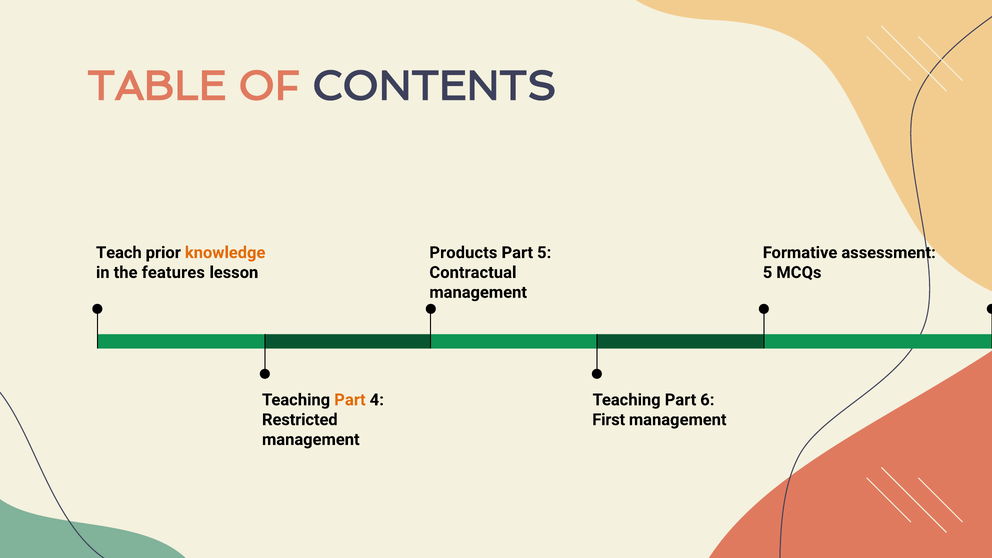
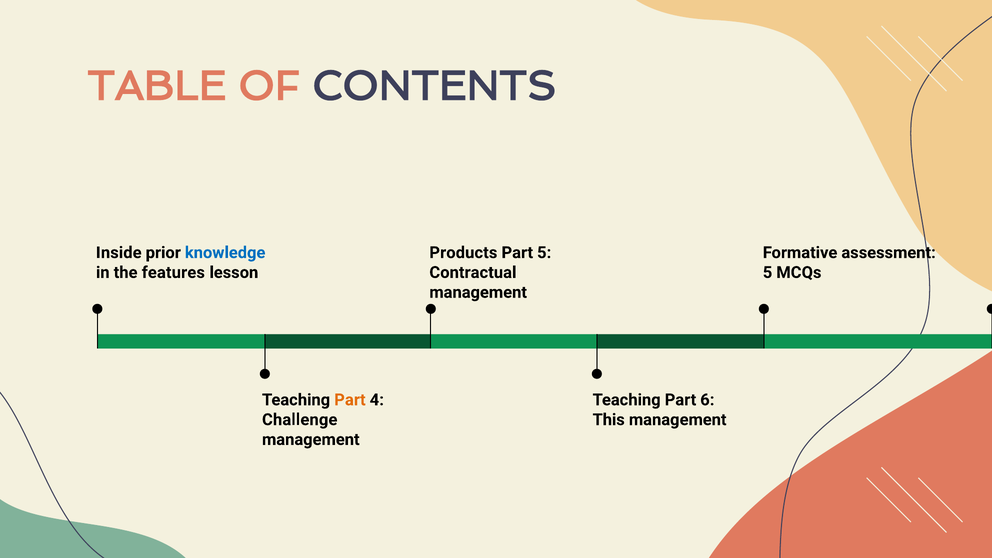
Teach: Teach -> Inside
knowledge colour: orange -> blue
Restricted: Restricted -> Challenge
First: First -> This
